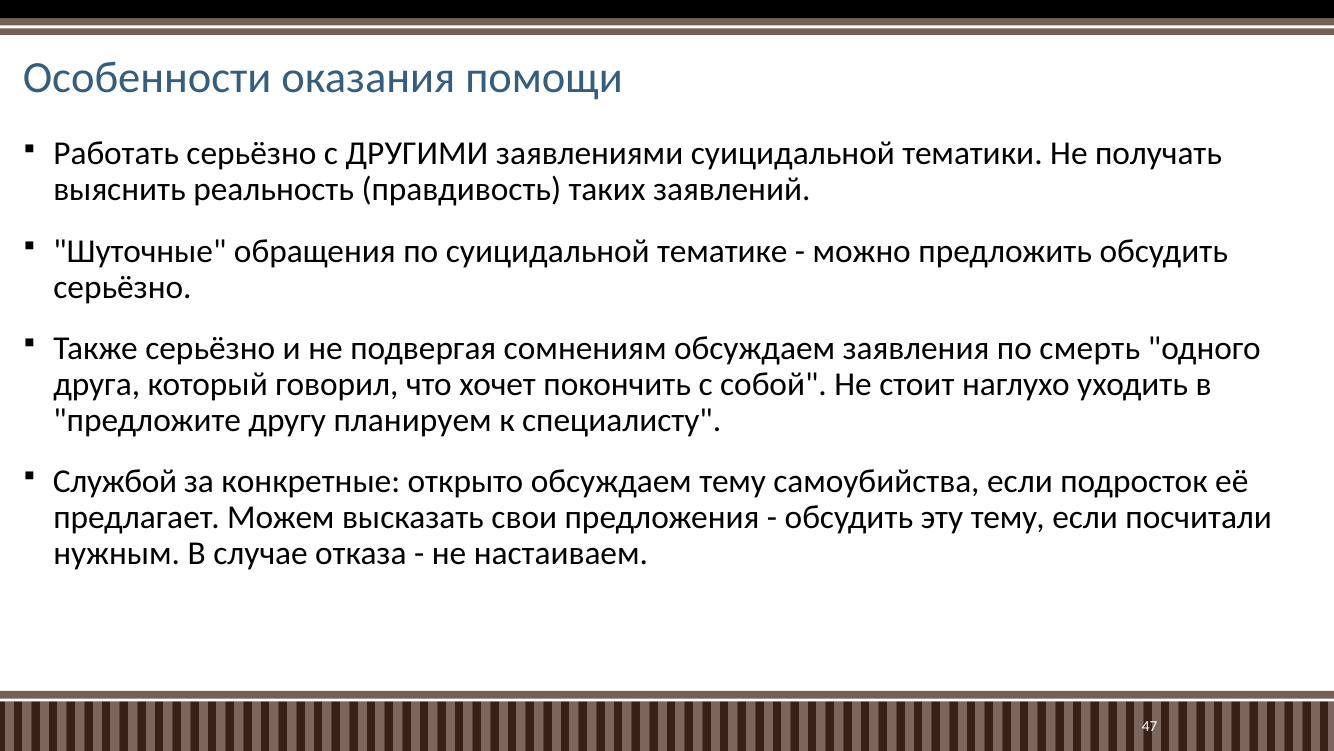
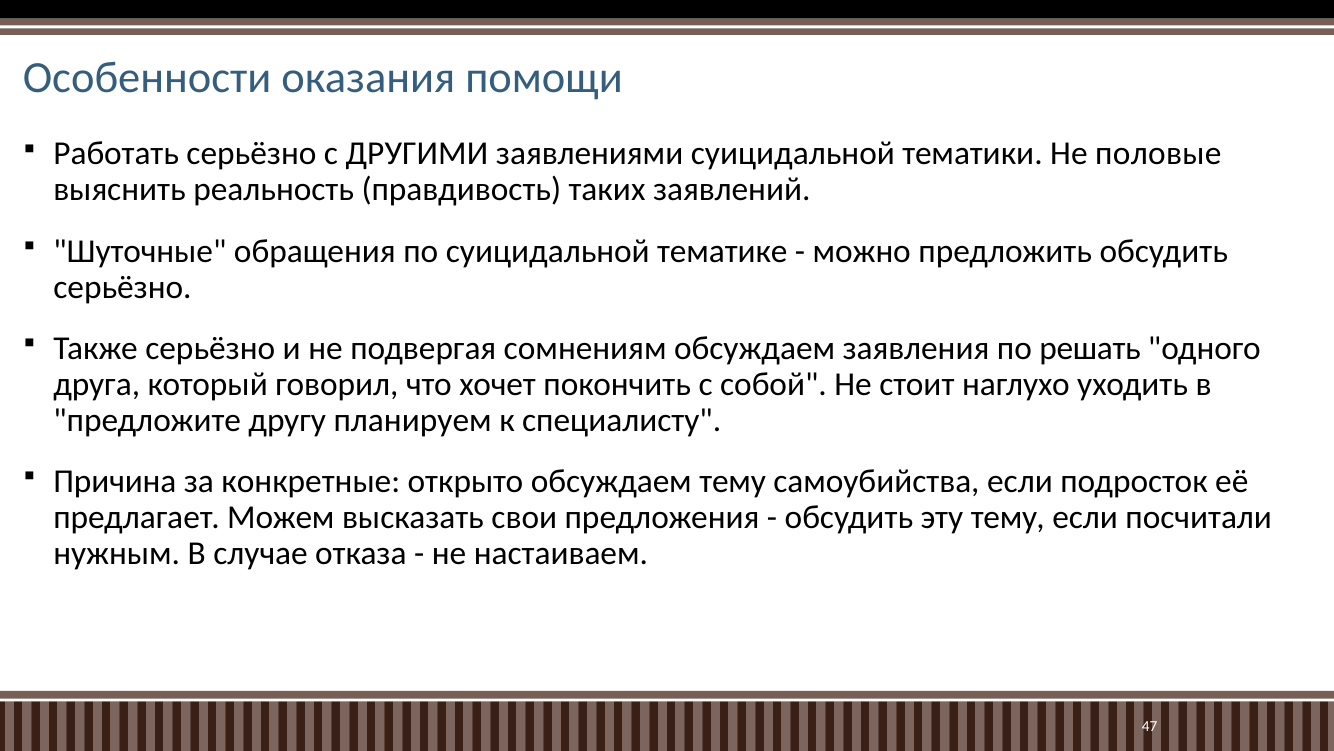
получать: получать -> половые
смерть: смерть -> решать
Службой: Службой -> Причина
